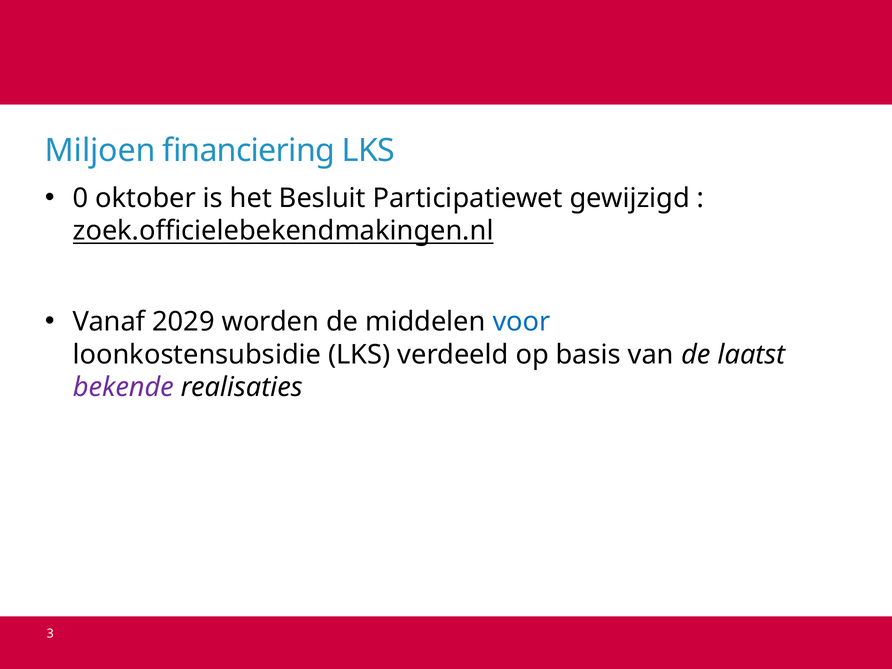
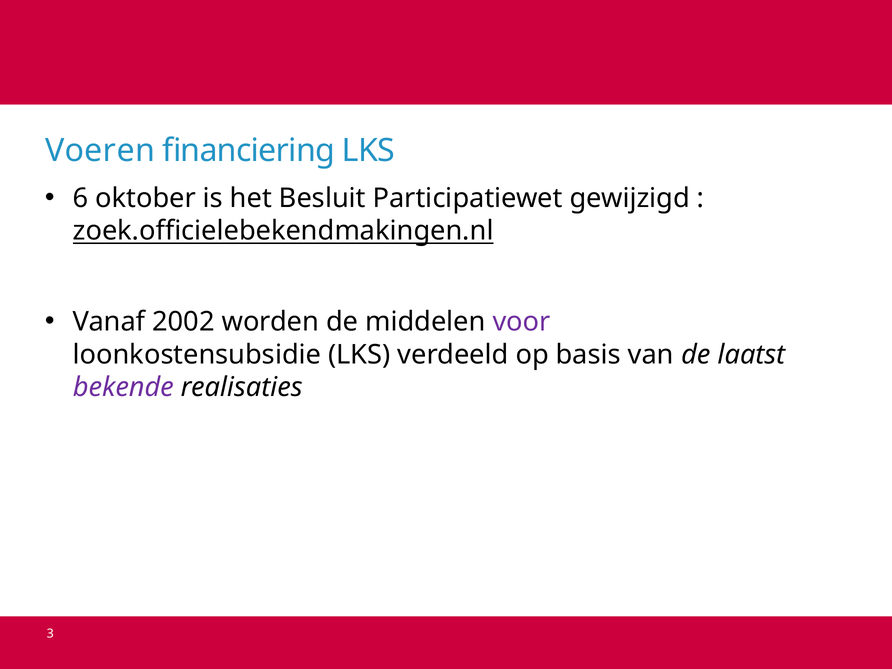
Miljoen: Miljoen -> Voeren
0: 0 -> 6
2029: 2029 -> 2002
voor colour: blue -> purple
